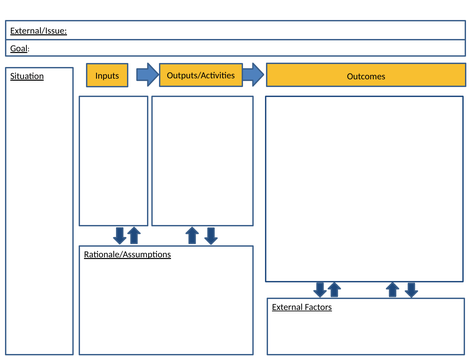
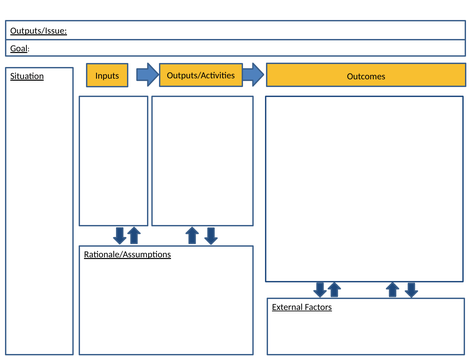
External/Issue: External/Issue -> Outputs/Issue
